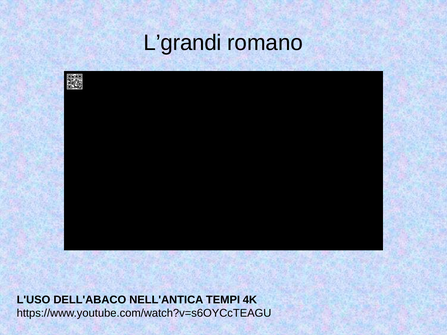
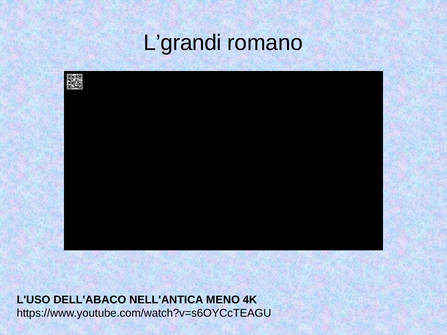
TEMPI: TEMPI -> MENO
